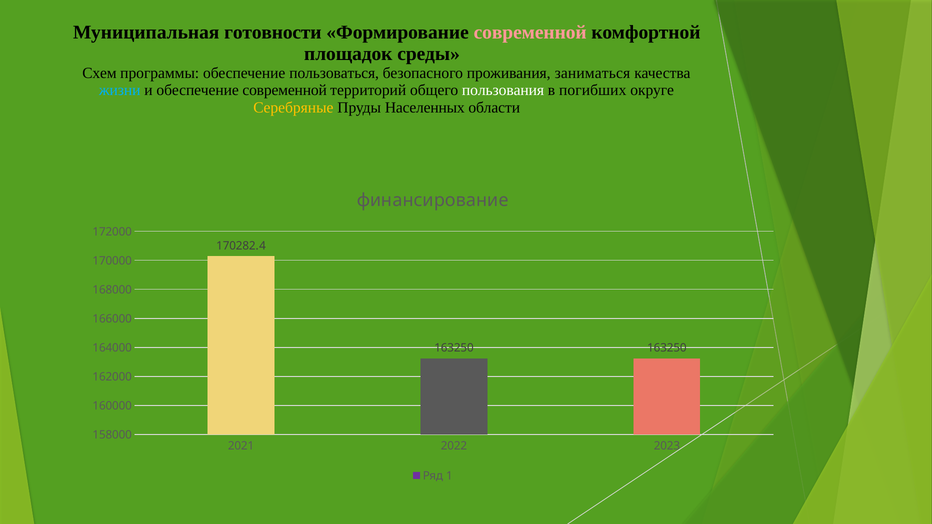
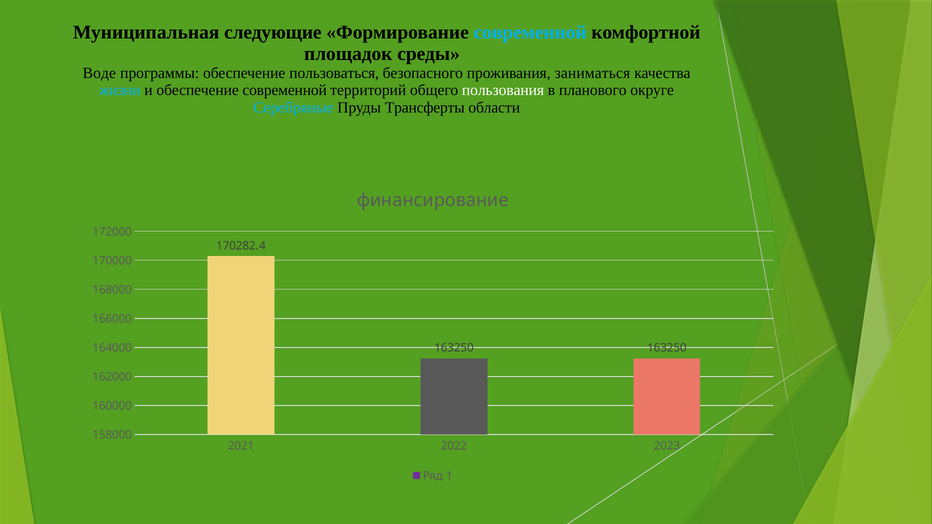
готовности: готовности -> следующие
современной at (530, 32) colour: pink -> light blue
Схем: Схем -> Воде
погибших: погибших -> планового
Серебряные colour: yellow -> light blue
Населенных: Населенных -> Трансферты
